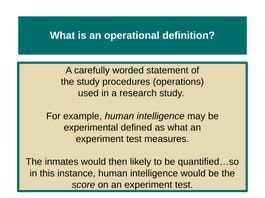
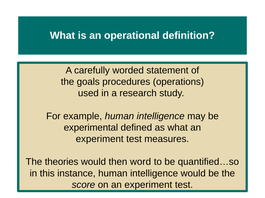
the study: study -> goals
inmates: inmates -> theories
likely: likely -> word
